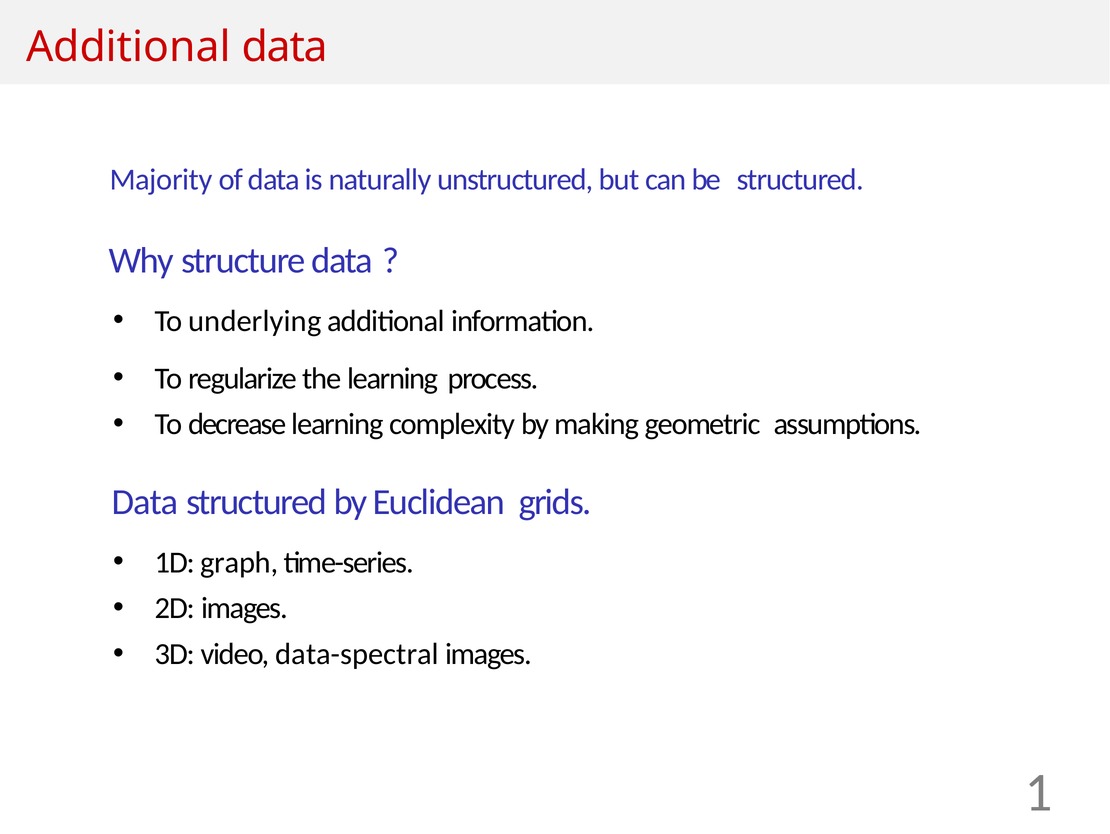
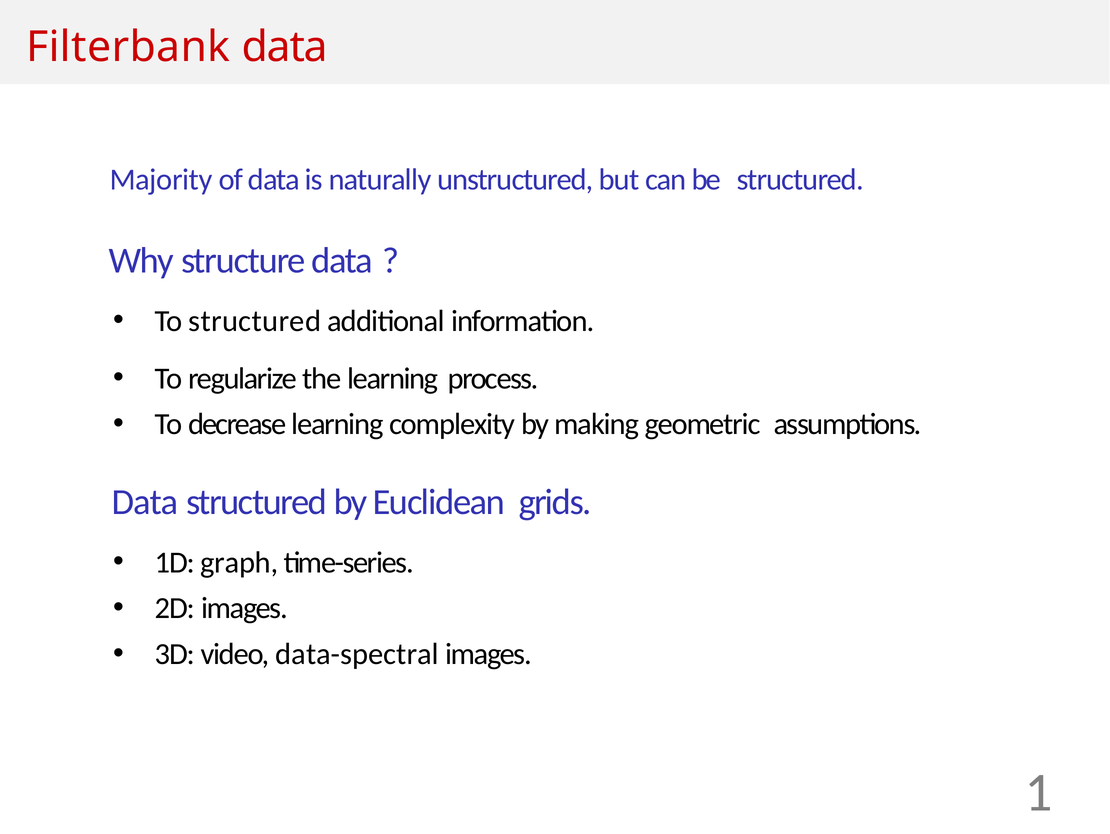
Additional at (128, 47): Additional -> Filterbank
To underlying: underlying -> structured
